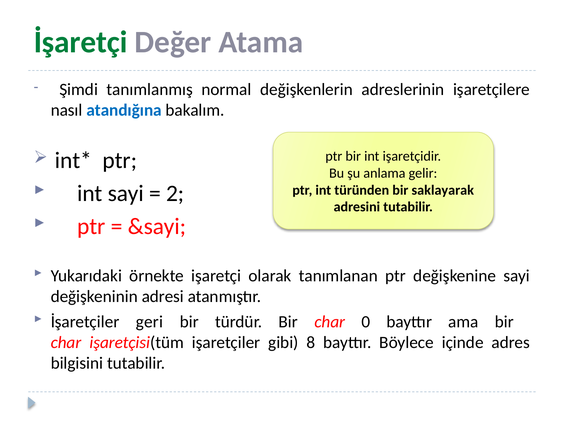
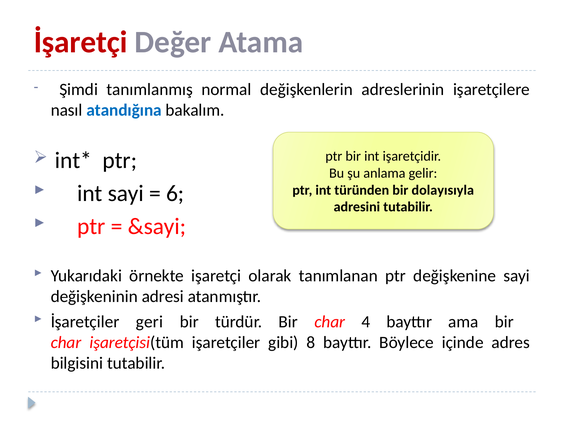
İşaretçi colour: green -> red
2: 2 -> 6
saklayarak: saklayarak -> dolayısıyla
0: 0 -> 4
